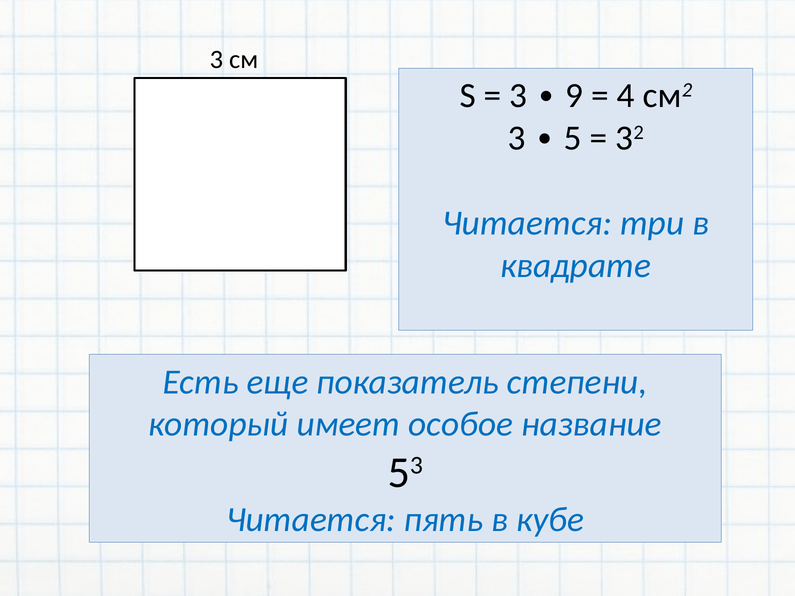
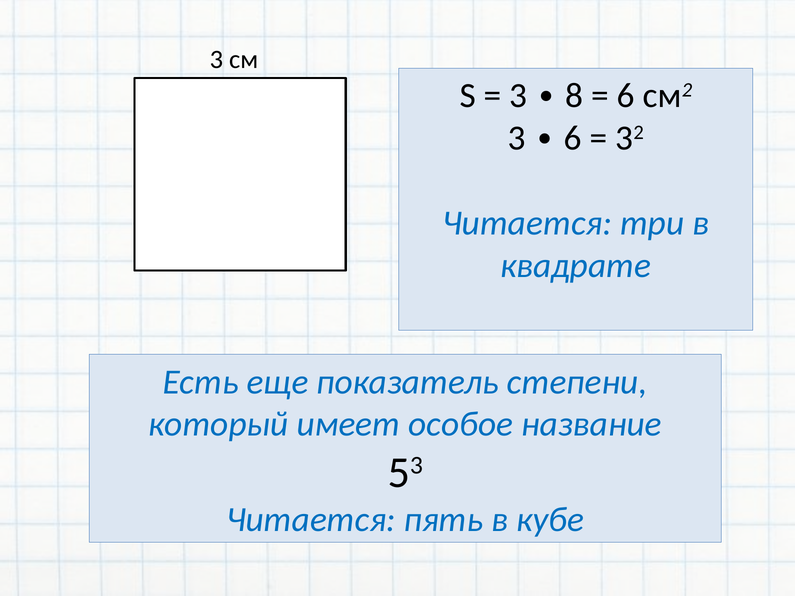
9: 9 -> 8
4 at (626, 96): 4 -> 6
3 5: 5 -> 6
